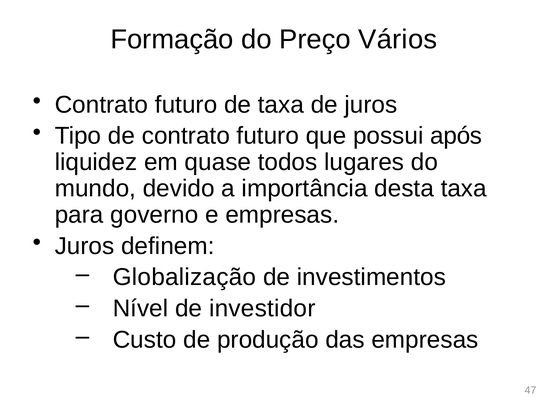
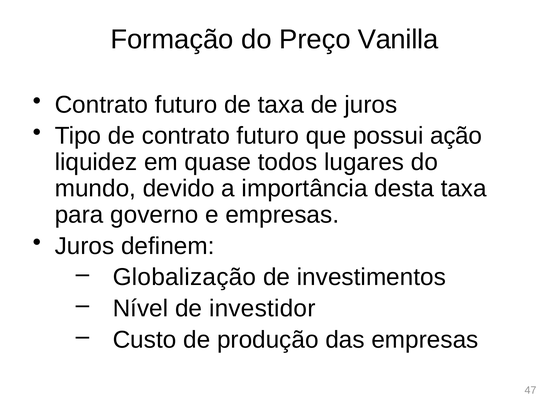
Vários: Vários -> Vanilla
após: após -> ação
